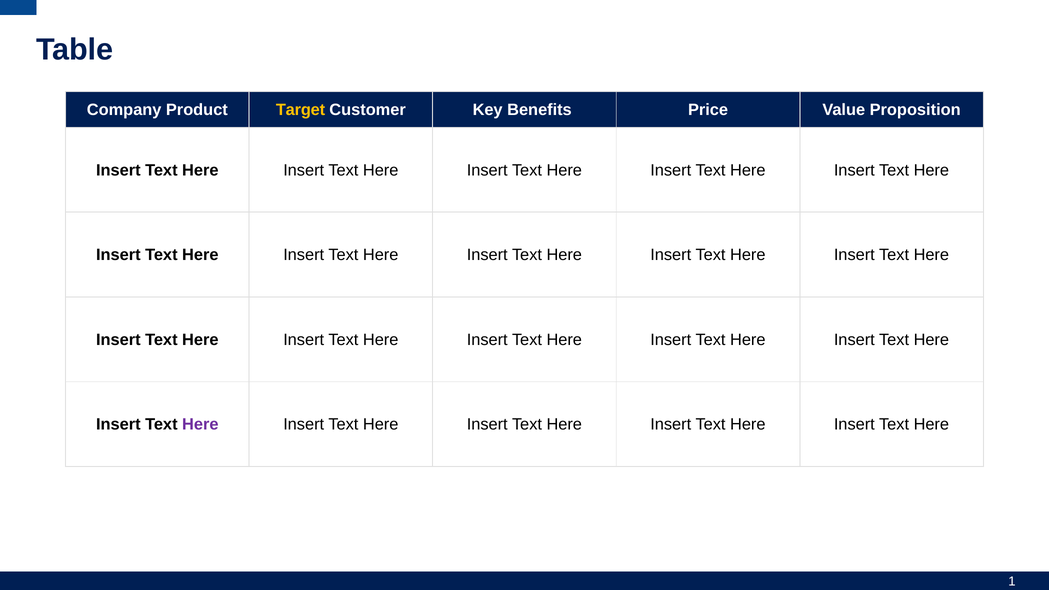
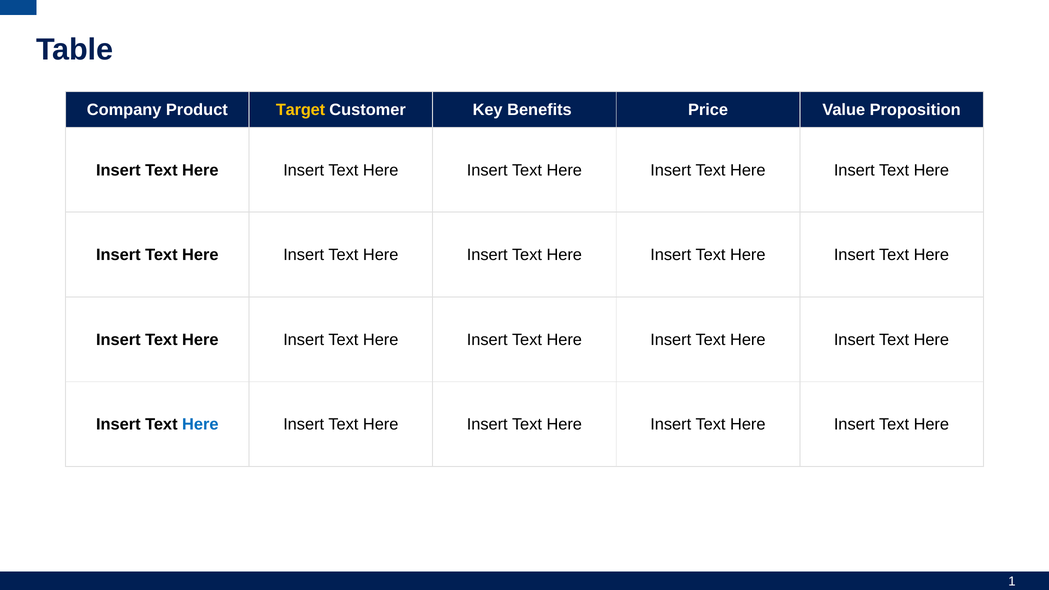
Here at (200, 424) colour: purple -> blue
